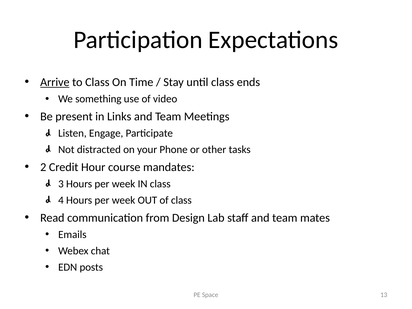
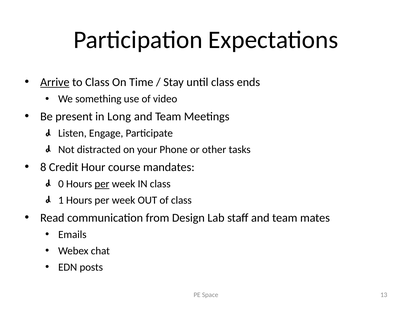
Links: Links -> Long
2: 2 -> 8
3: 3 -> 0
per at (102, 184) underline: none -> present
4: 4 -> 1
